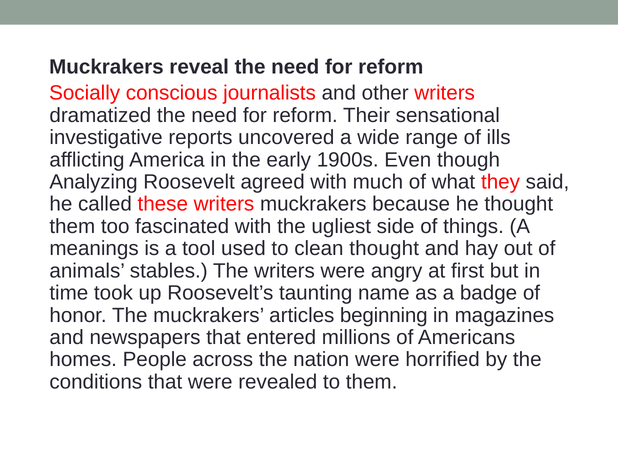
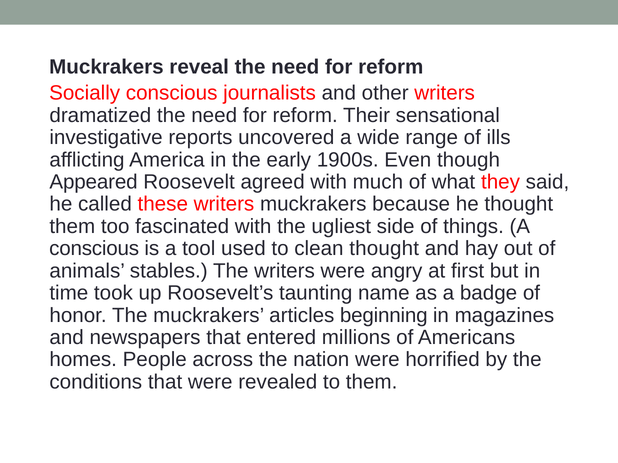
Analyzing: Analyzing -> Appeared
meanings at (94, 249): meanings -> conscious
